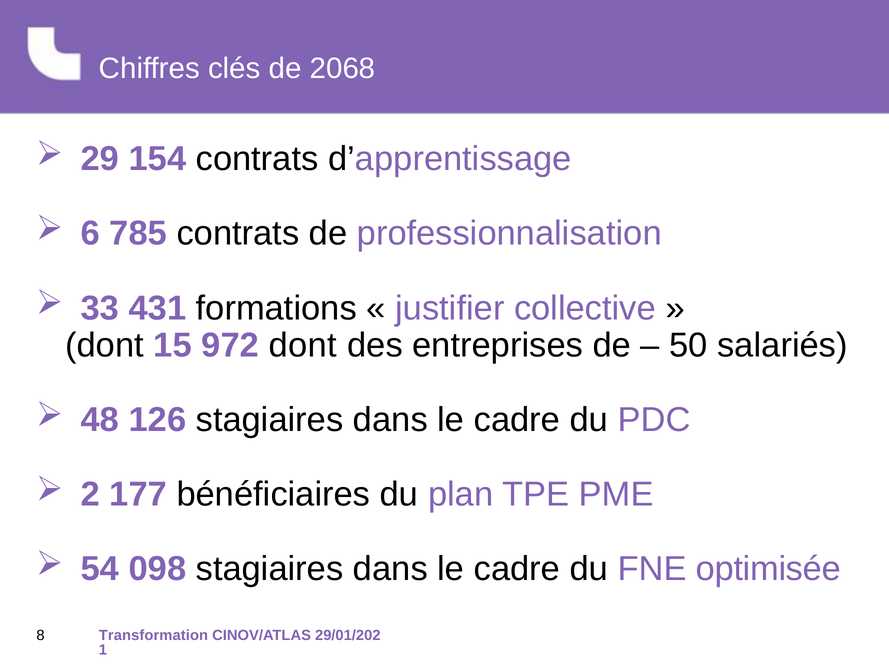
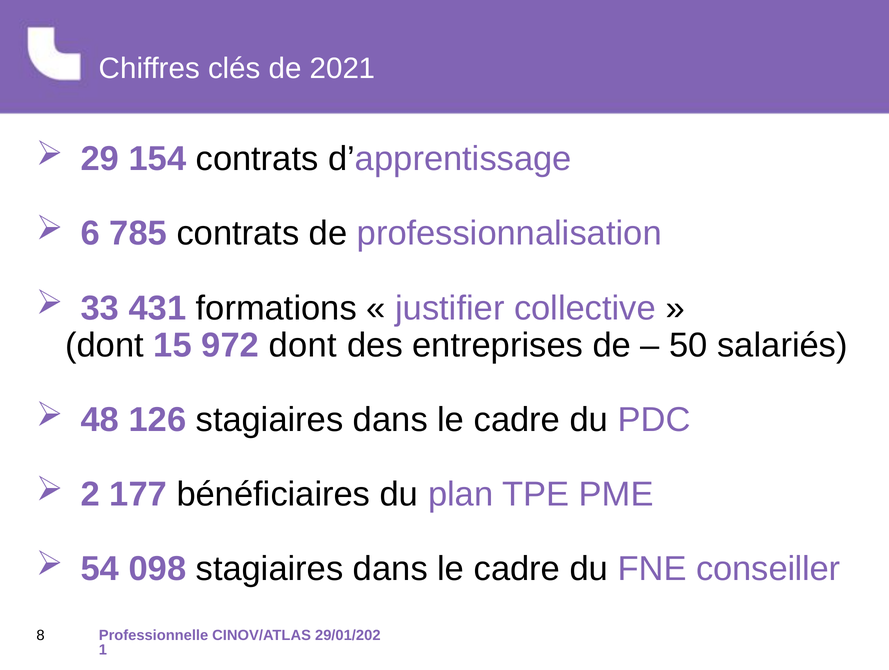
2068: 2068 -> 2021
optimisée: optimisée -> conseiller
Transformation: Transformation -> Professionnelle
